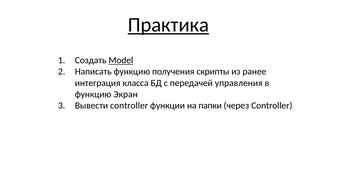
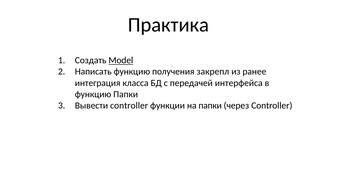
Практика underline: present -> none
скрипты: скрипты -> закрепл
управления: управления -> интерфейса
функцию Экран: Экран -> Папки
